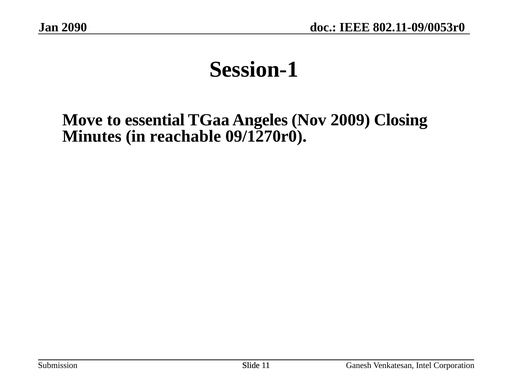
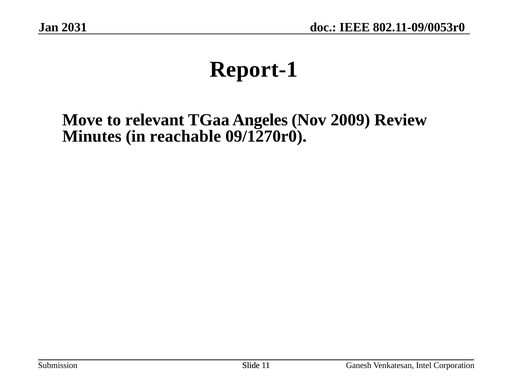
2090: 2090 -> 2031
Session-1: Session-1 -> Report-1
essential: essential -> relevant
Closing: Closing -> Review
